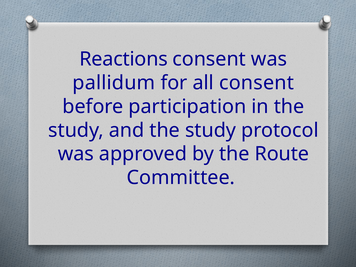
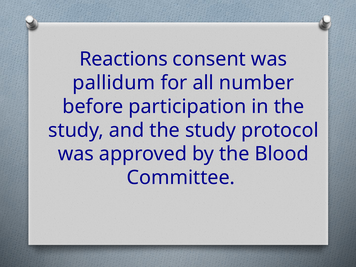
all consent: consent -> number
Route: Route -> Blood
